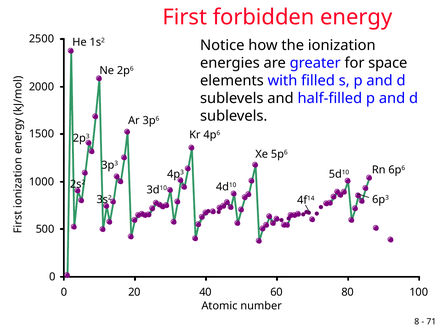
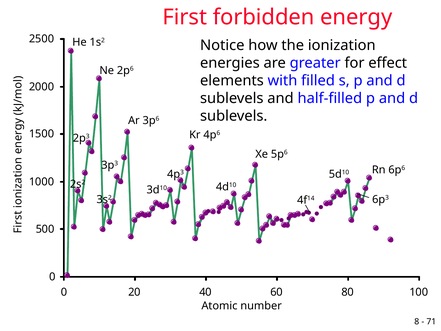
space: space -> effect
